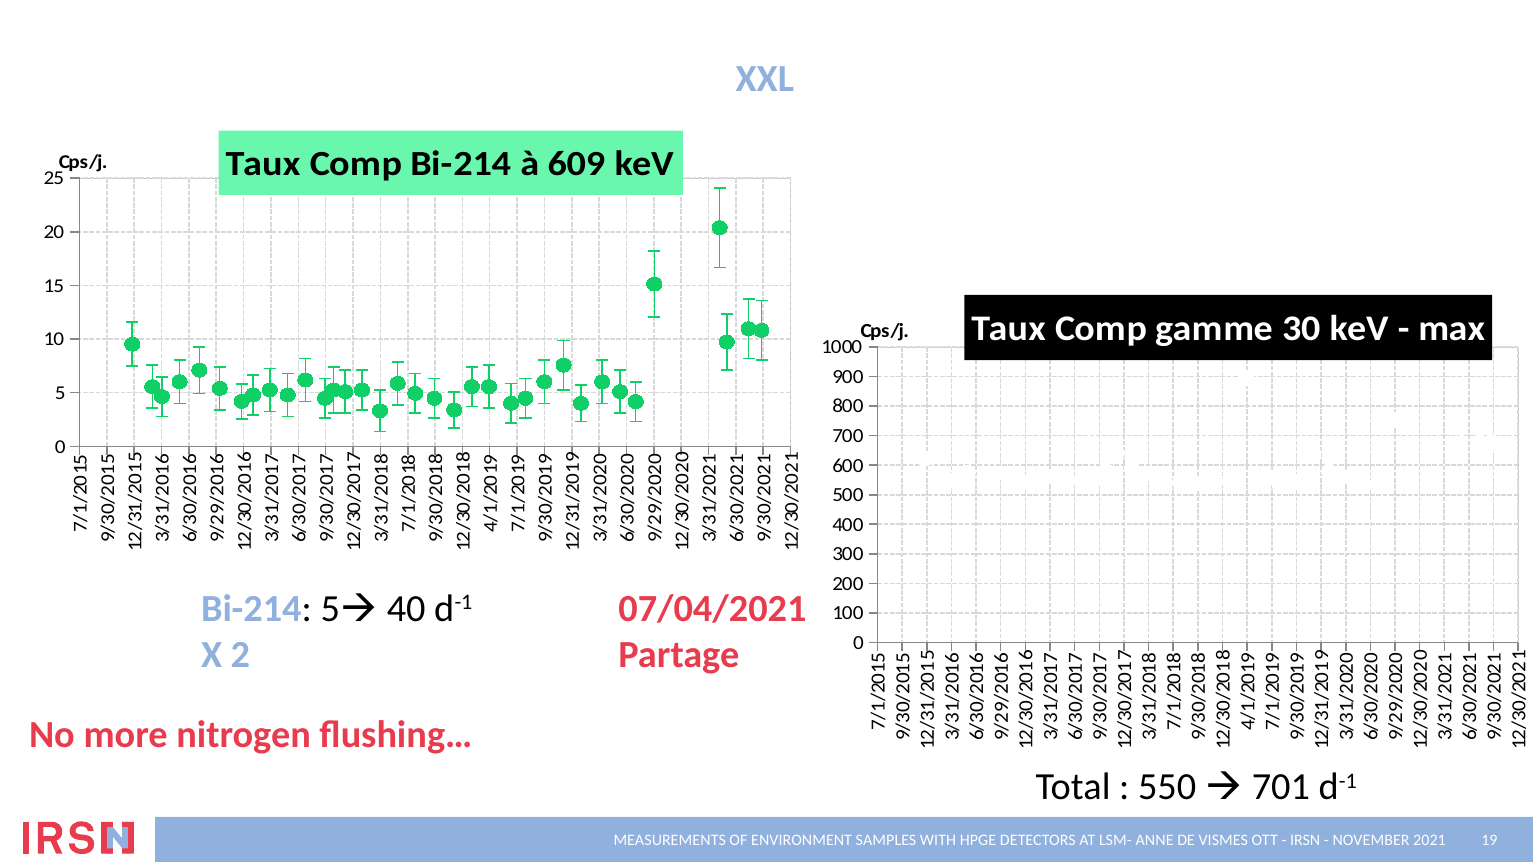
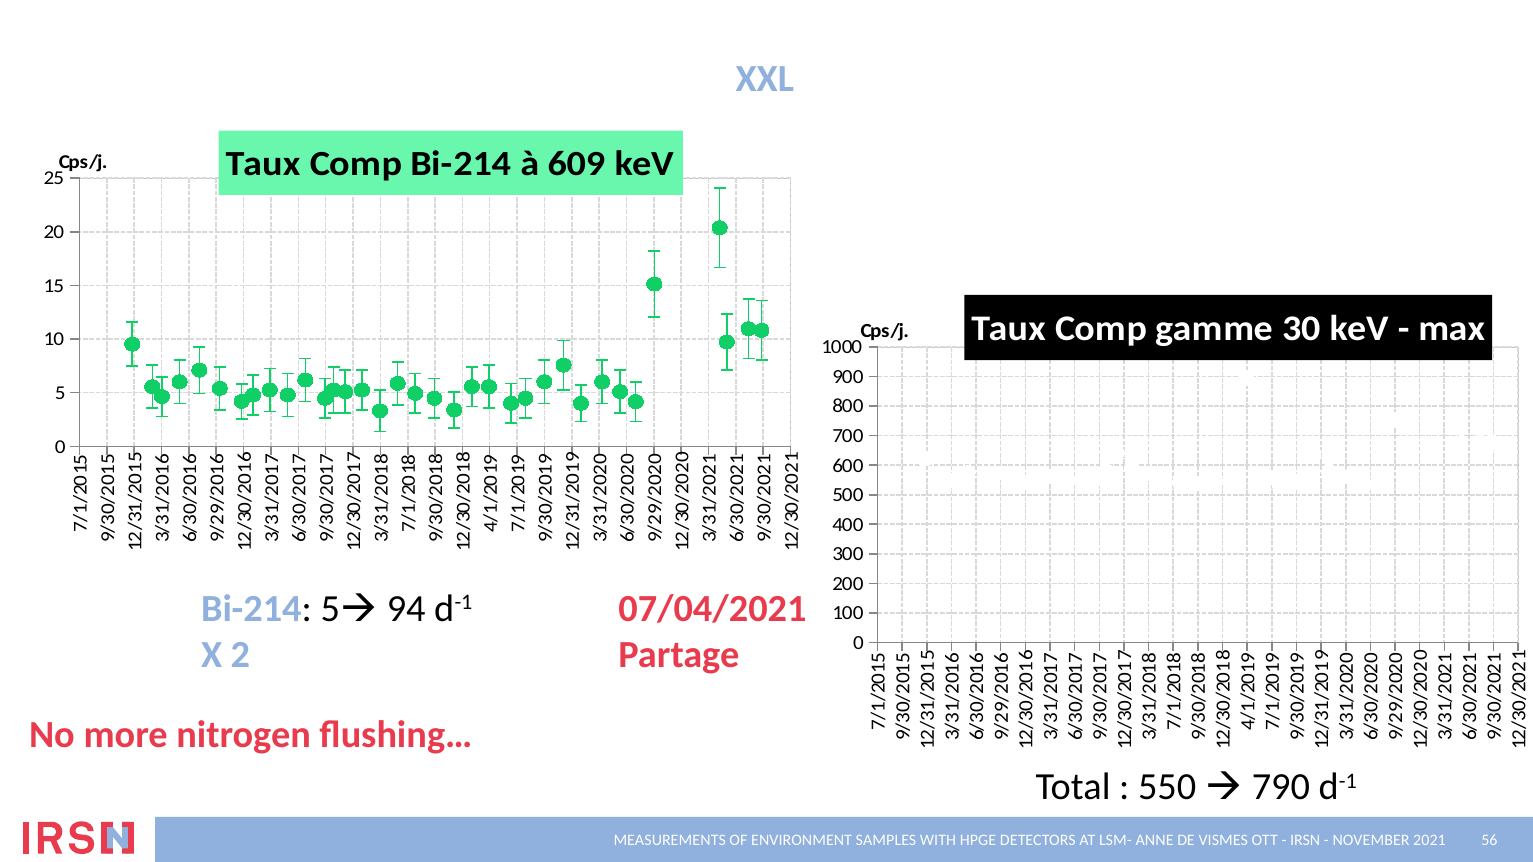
40: 40 -> 94
701: 701 -> 790
19: 19 -> 56
